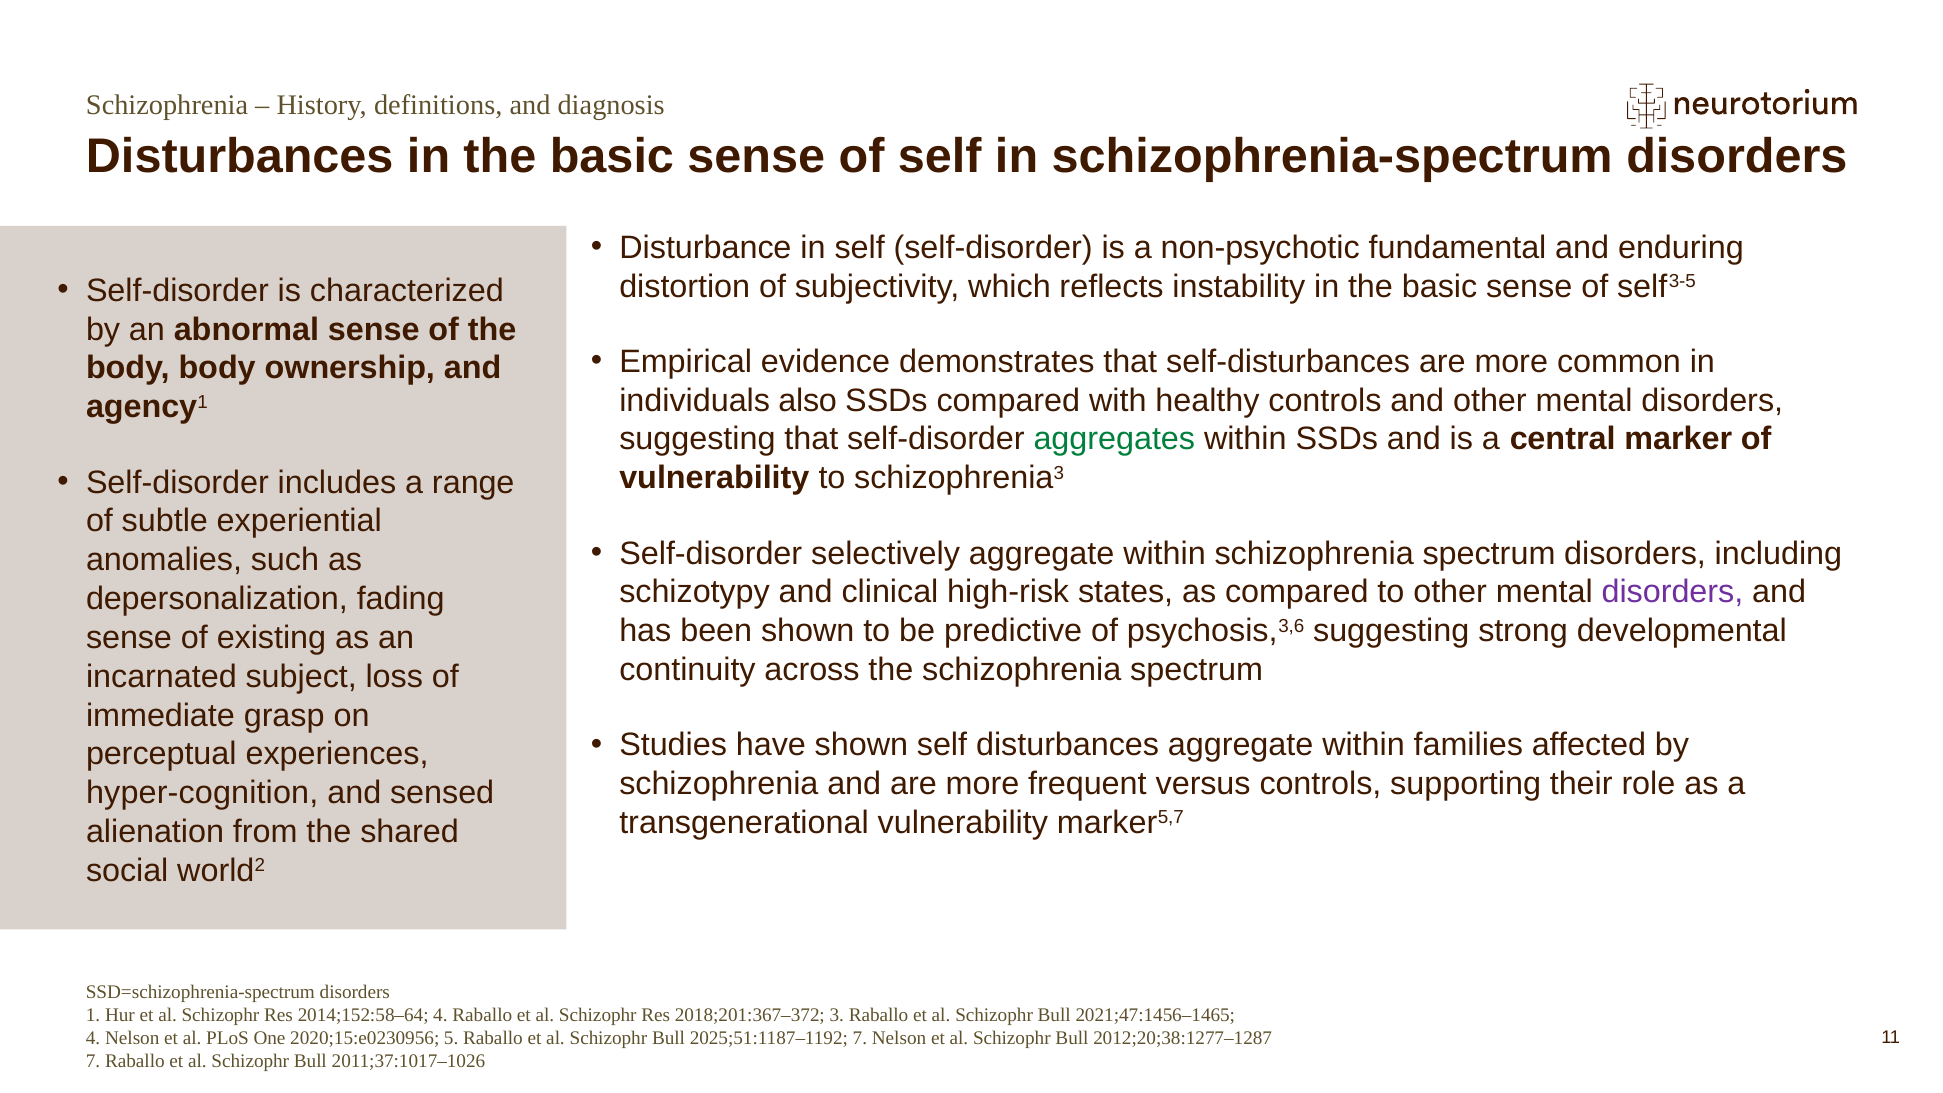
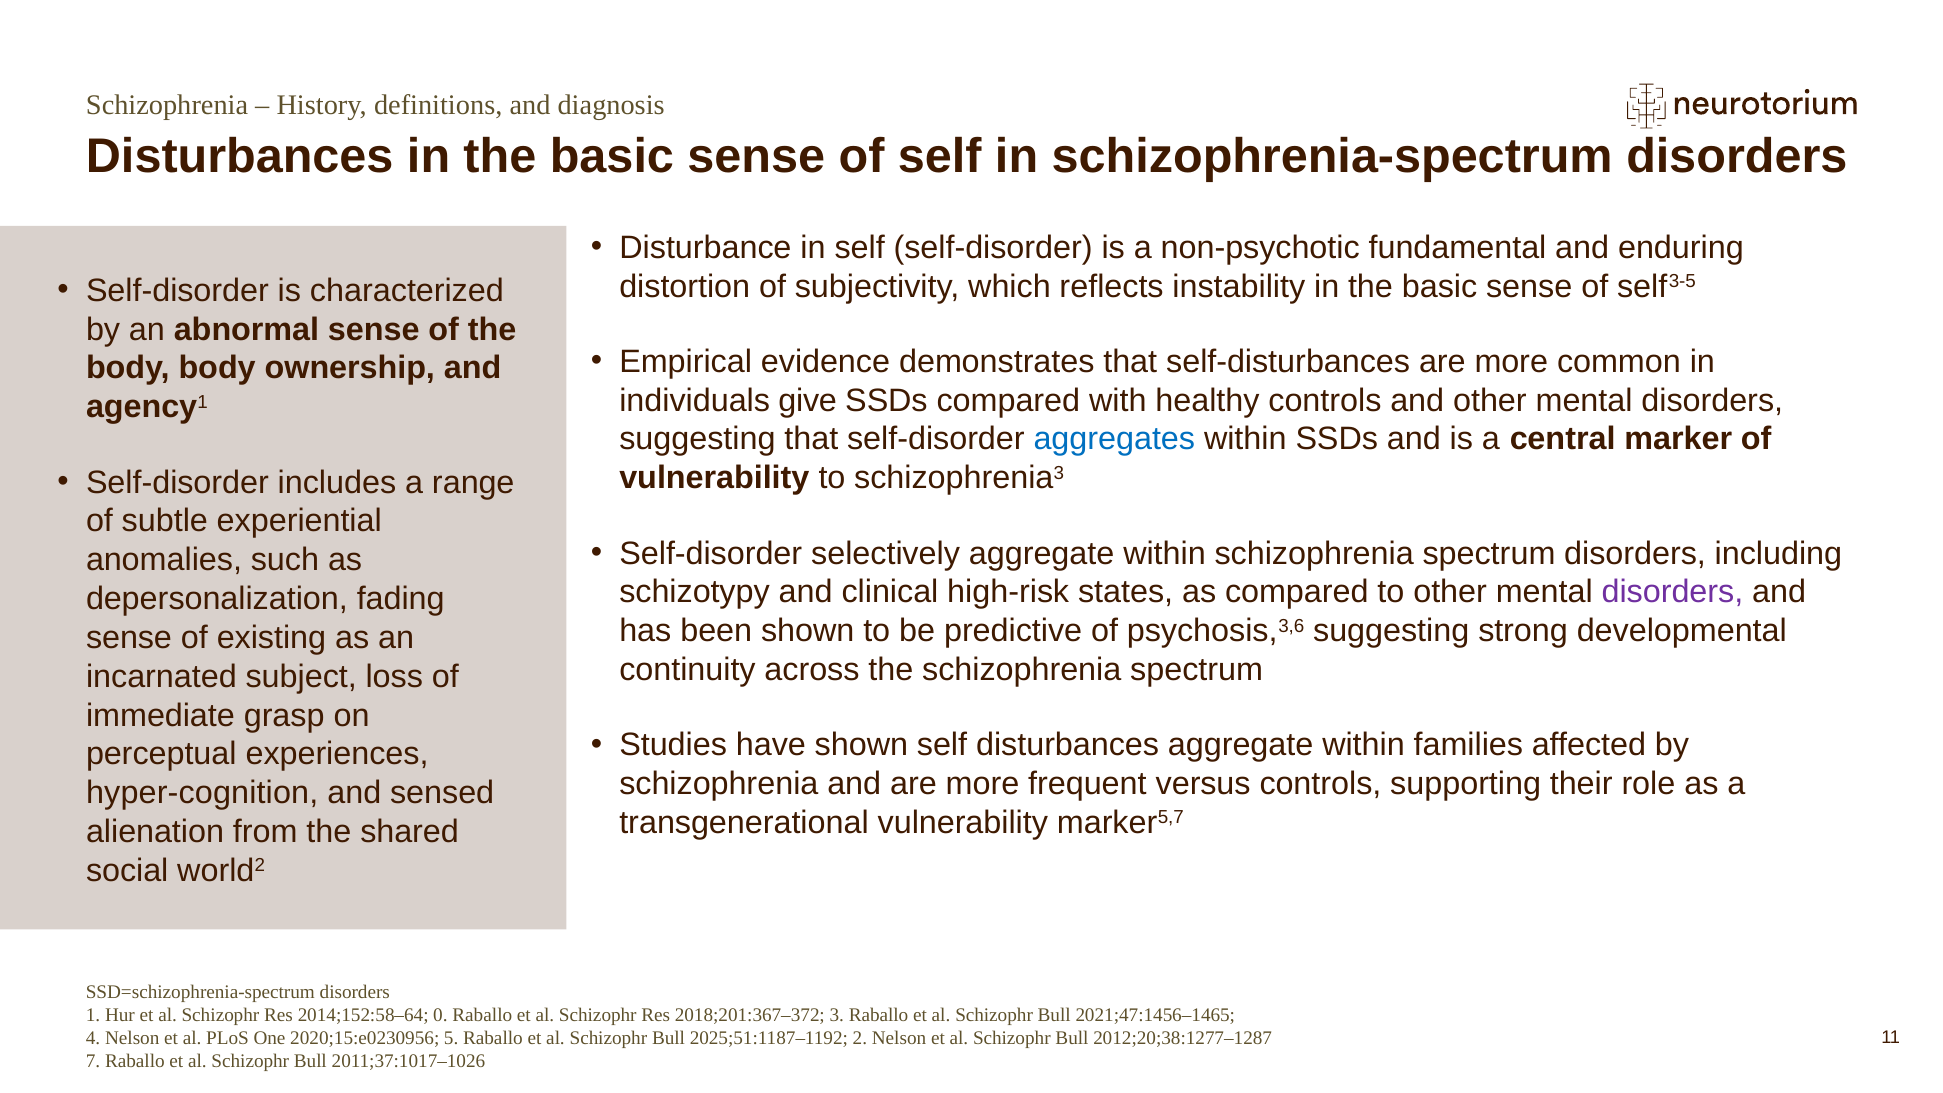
also: also -> give
aggregates colour: green -> blue
2014;152:58–64 4: 4 -> 0
2025;51:1187–1192 7: 7 -> 2
